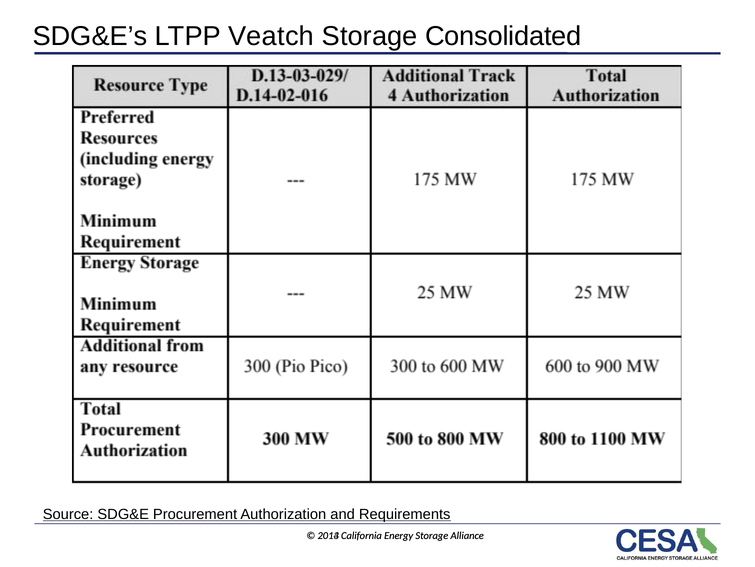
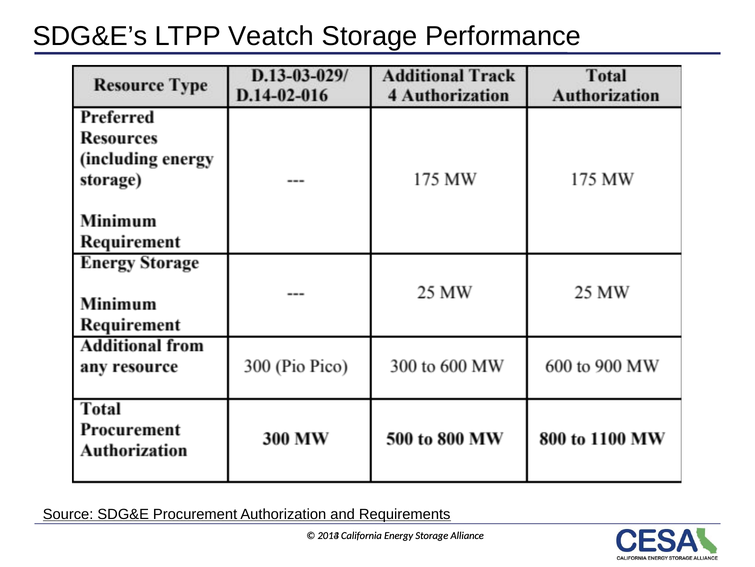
Consolidated: Consolidated -> Performance
